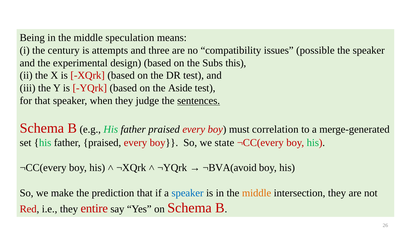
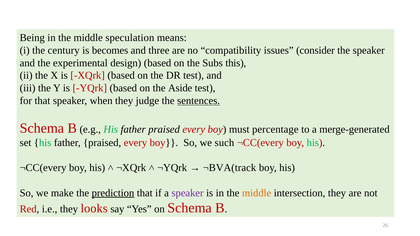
attempts: attempts -> becomes
possible: possible -> consider
correlation: correlation -> percentage
state: state -> such
¬BVA(avoid: ¬BVA(avoid -> ¬BVA(track
prediction underline: none -> present
speaker at (188, 193) colour: blue -> purple
entire: entire -> looks
